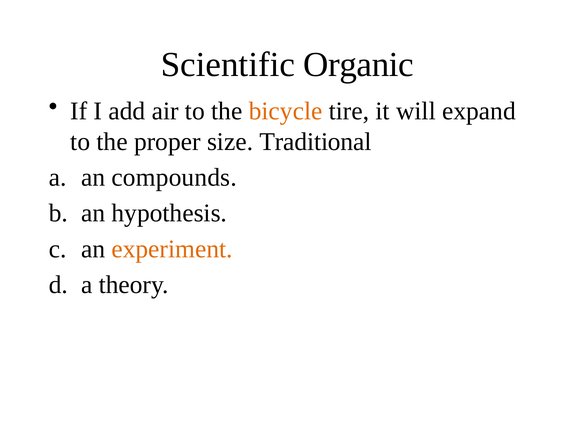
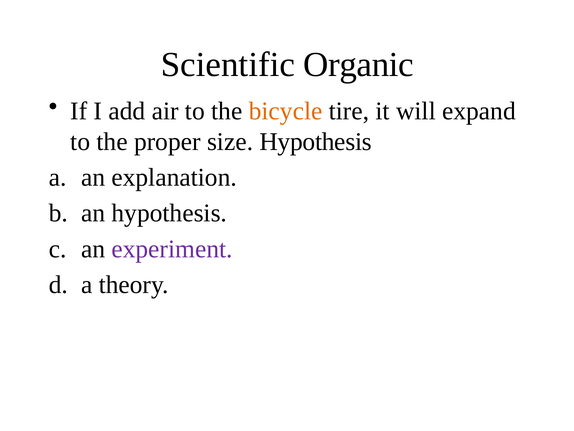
size Traditional: Traditional -> Hypothesis
compounds: compounds -> explanation
experiment colour: orange -> purple
